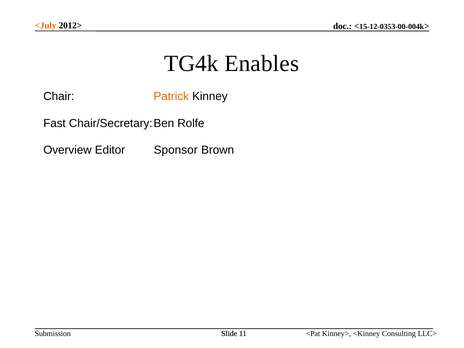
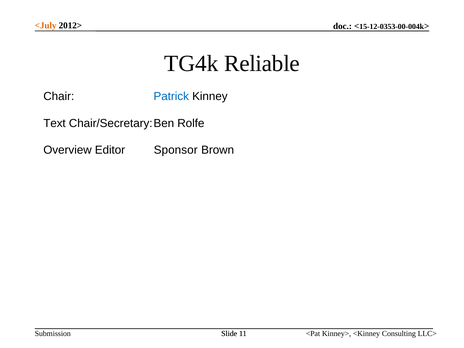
Enables: Enables -> Reliable
Patrick colour: orange -> blue
Fast: Fast -> Text
